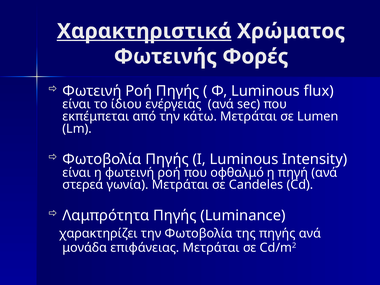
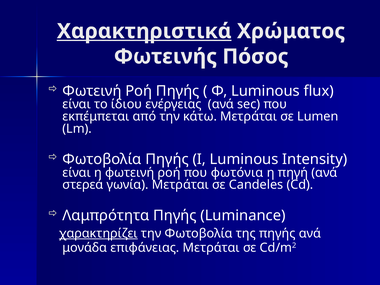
Φορές: Φορές -> Πόσος
οφθαλμό: οφθαλμό -> φωτόνια
χαρακτηρίζει underline: none -> present
